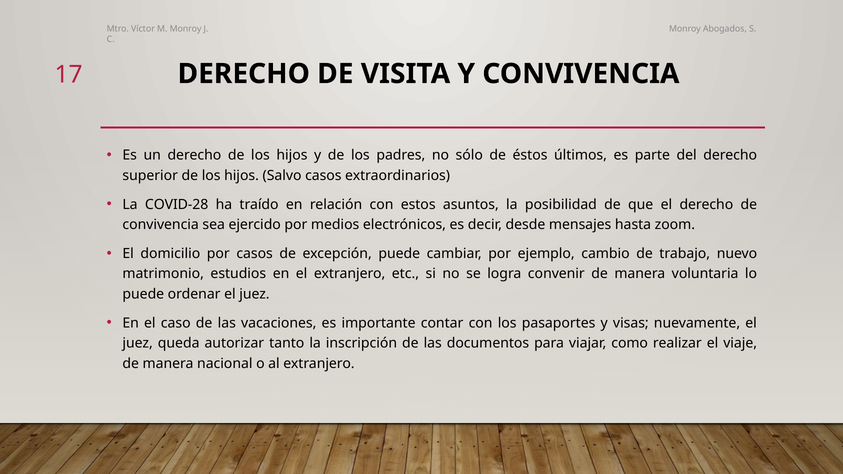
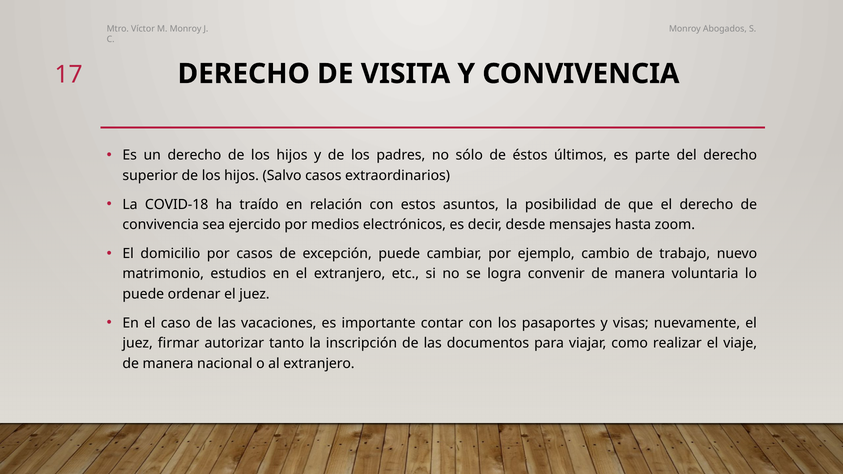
COVID-28: COVID-28 -> COVID-18
queda: queda -> firmar
